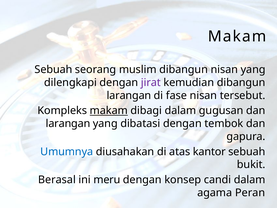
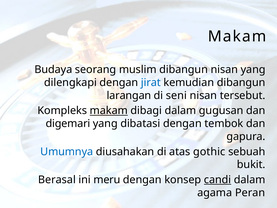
Sebuah at (53, 70): Sebuah -> Budaya
jirat colour: purple -> blue
fase: fase -> seni
larangan at (68, 123): larangan -> digemari
kantor: kantor -> gothic
candi underline: none -> present
